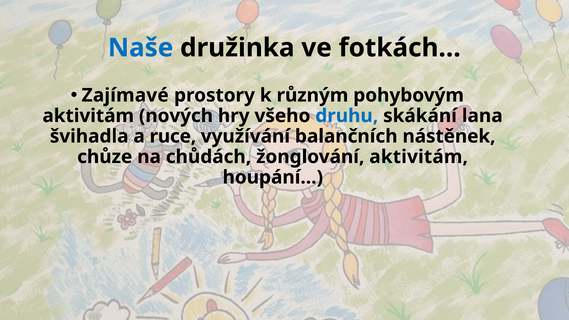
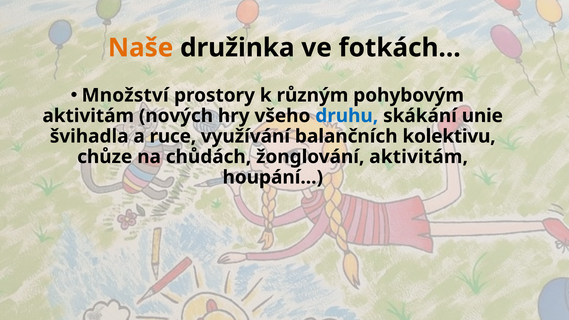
Naše colour: blue -> orange
Zajímavé: Zajímavé -> Množství
lana: lana -> unie
nástěnek: nástěnek -> kolektivu
